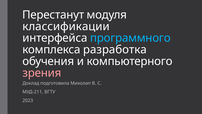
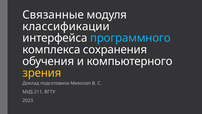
Перестанут: Перестанут -> Связанные
разработка: разработка -> сохранения
зрения colour: pink -> yellow
